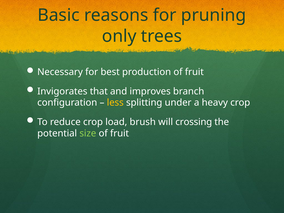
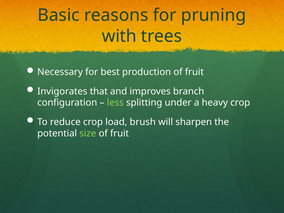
only: only -> with
less colour: yellow -> light green
crossing: crossing -> sharpen
